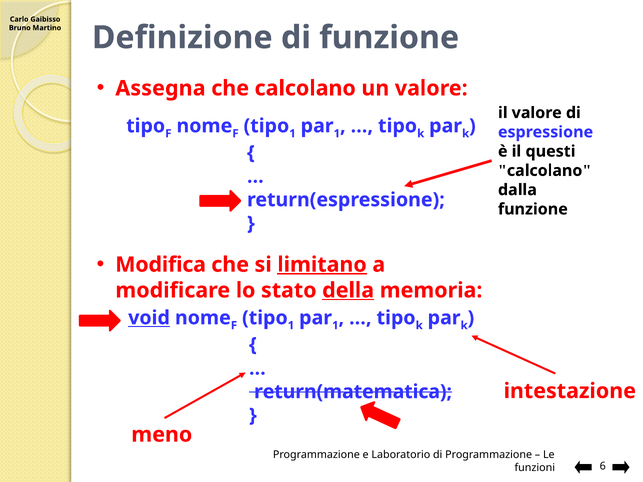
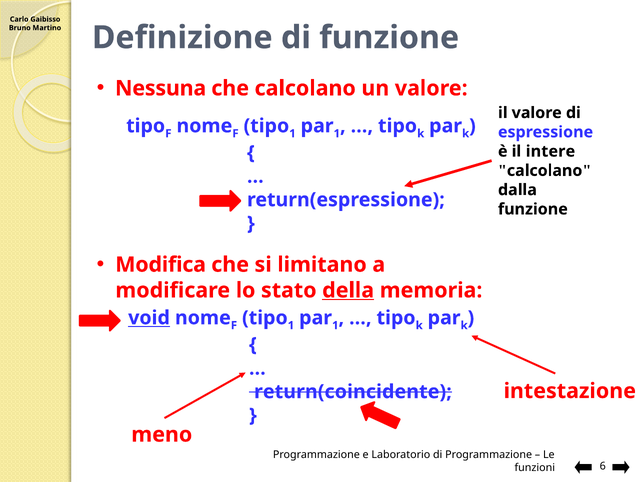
Assegna: Assegna -> Nessuna
questi: questi -> intere
limitano underline: present -> none
return(matematica: return(matematica -> return(coincidente
